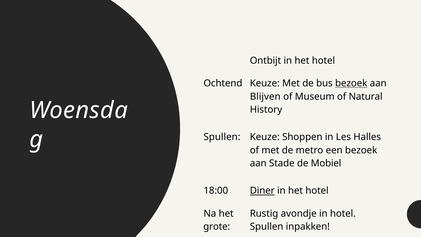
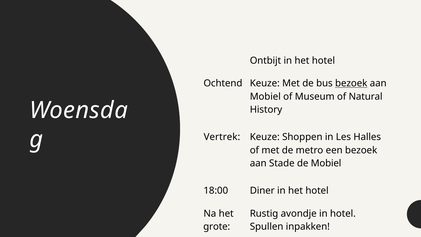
Blijven at (265, 96): Blijven -> Mobiel
Spullen at (222, 137): Spullen -> Vertrek
Diner underline: present -> none
